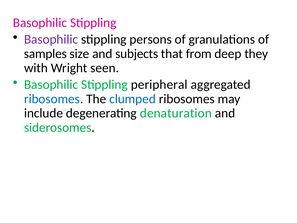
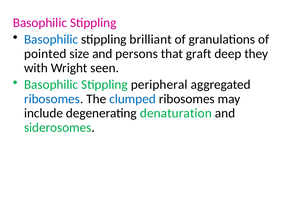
Basophilic at (51, 39) colour: purple -> blue
persons: persons -> brilliant
samples: samples -> pointed
subjects: subjects -> persons
from: from -> graft
